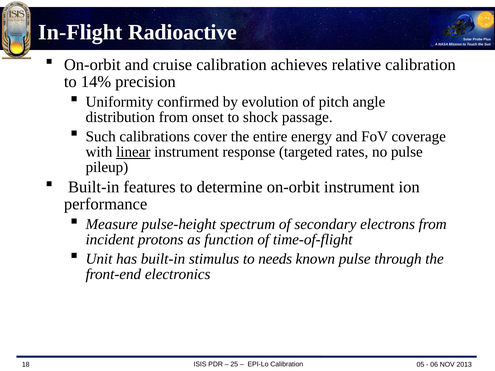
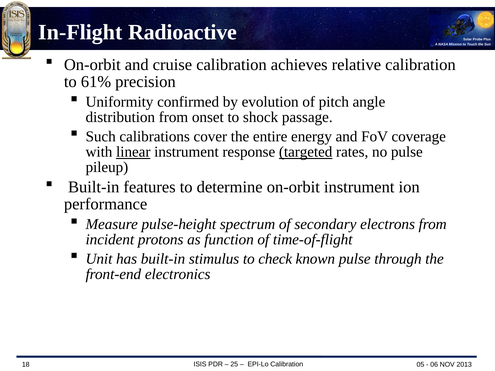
14%: 14% -> 61%
targeted underline: none -> present
needs: needs -> check
